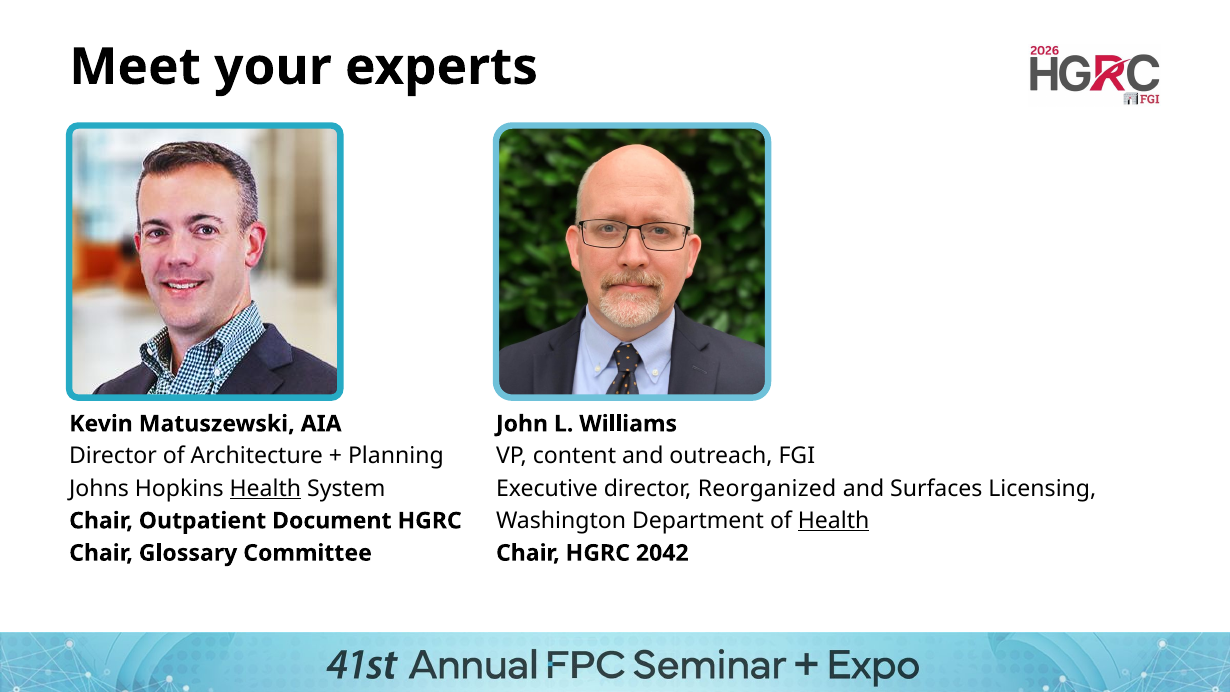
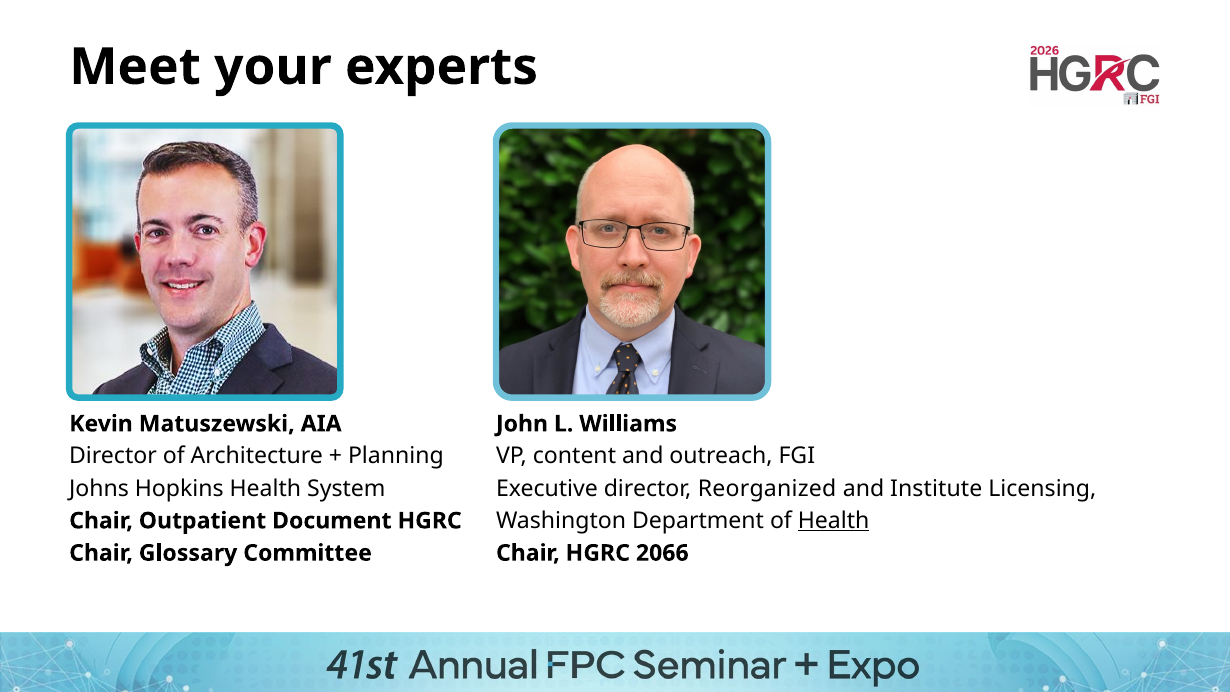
Health at (265, 488) underline: present -> none
Surfaces: Surfaces -> Institute
2042: 2042 -> 2066
